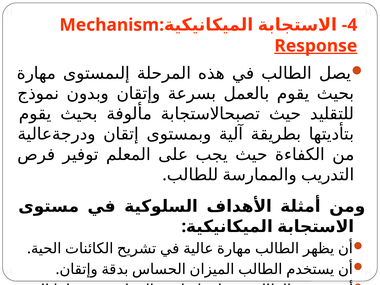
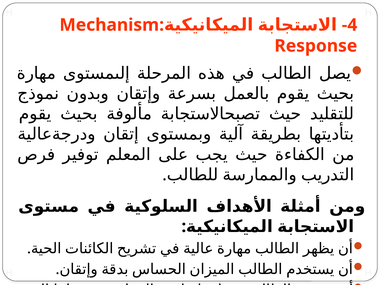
Response underline: present -> none
